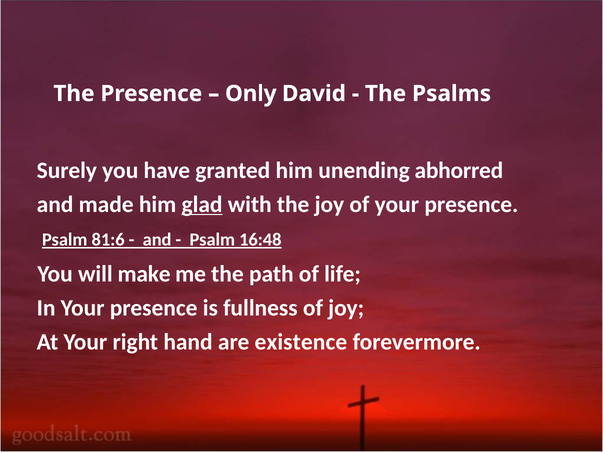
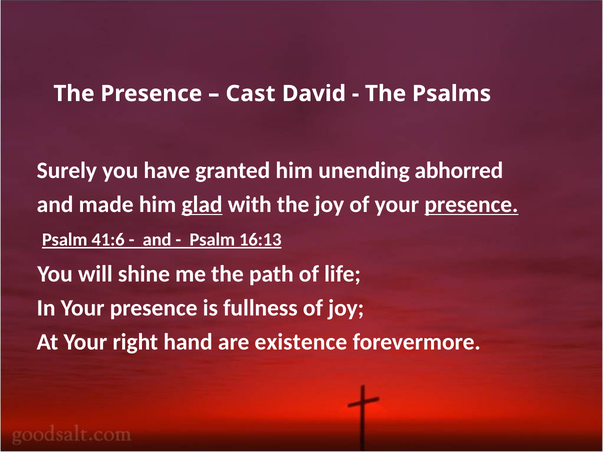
Only: Only -> Cast
presence at (471, 205) underline: none -> present
81:6: 81:6 -> 41:6
16:48: 16:48 -> 16:13
make: make -> shine
